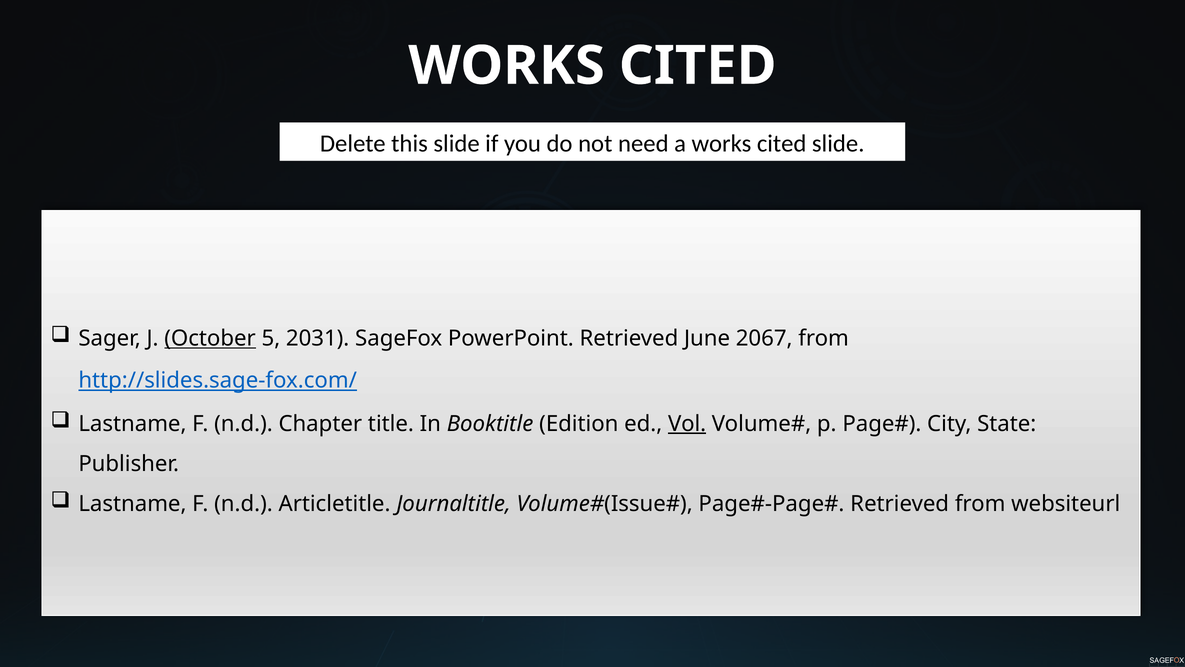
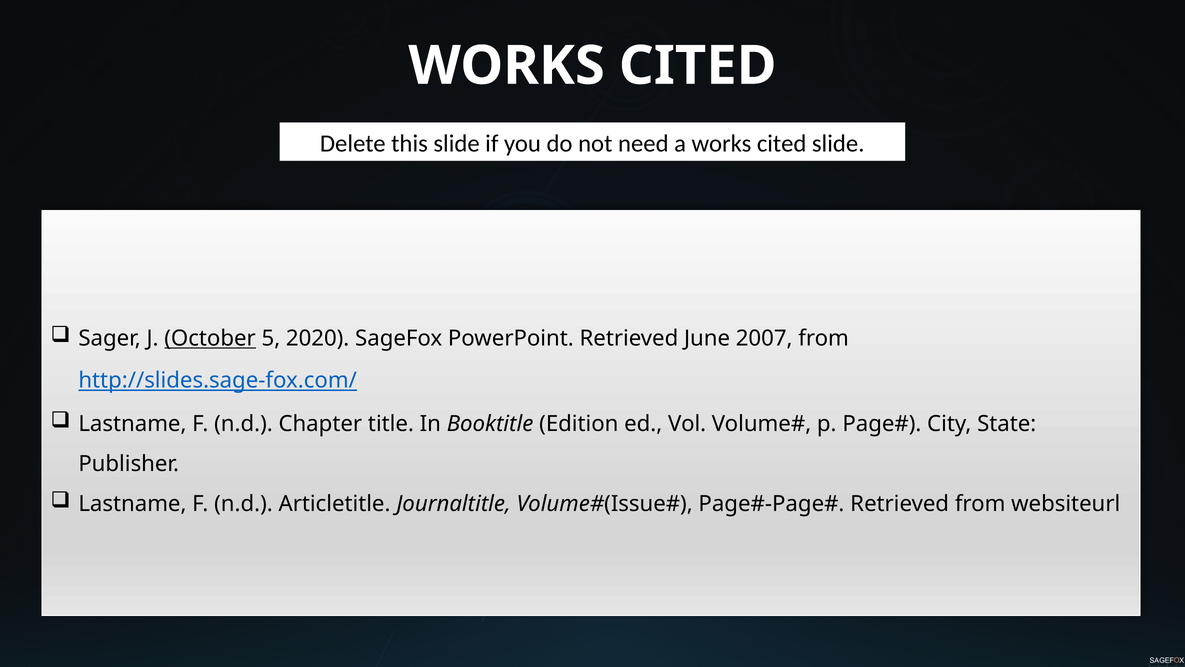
2031: 2031 -> 2020
2067: 2067 -> 2007
Vol underline: present -> none
